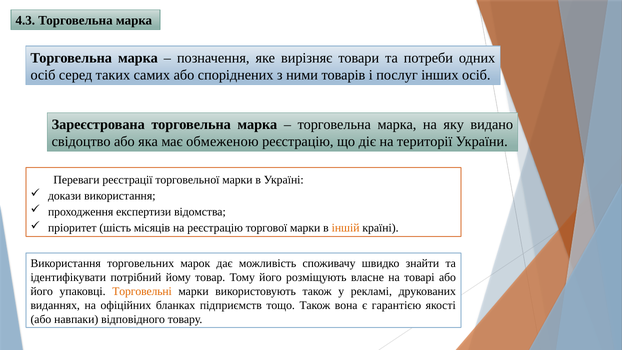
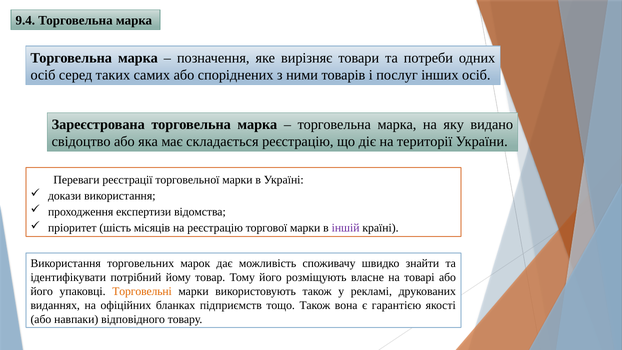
4.3: 4.3 -> 9.4
обмеженою: обмеженою -> складається
іншій colour: orange -> purple
